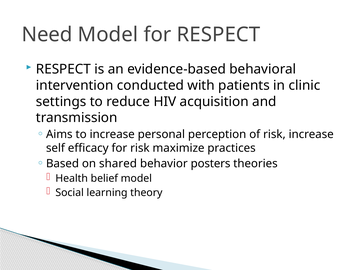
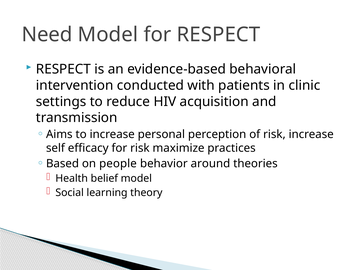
shared: shared -> people
posters: posters -> around
